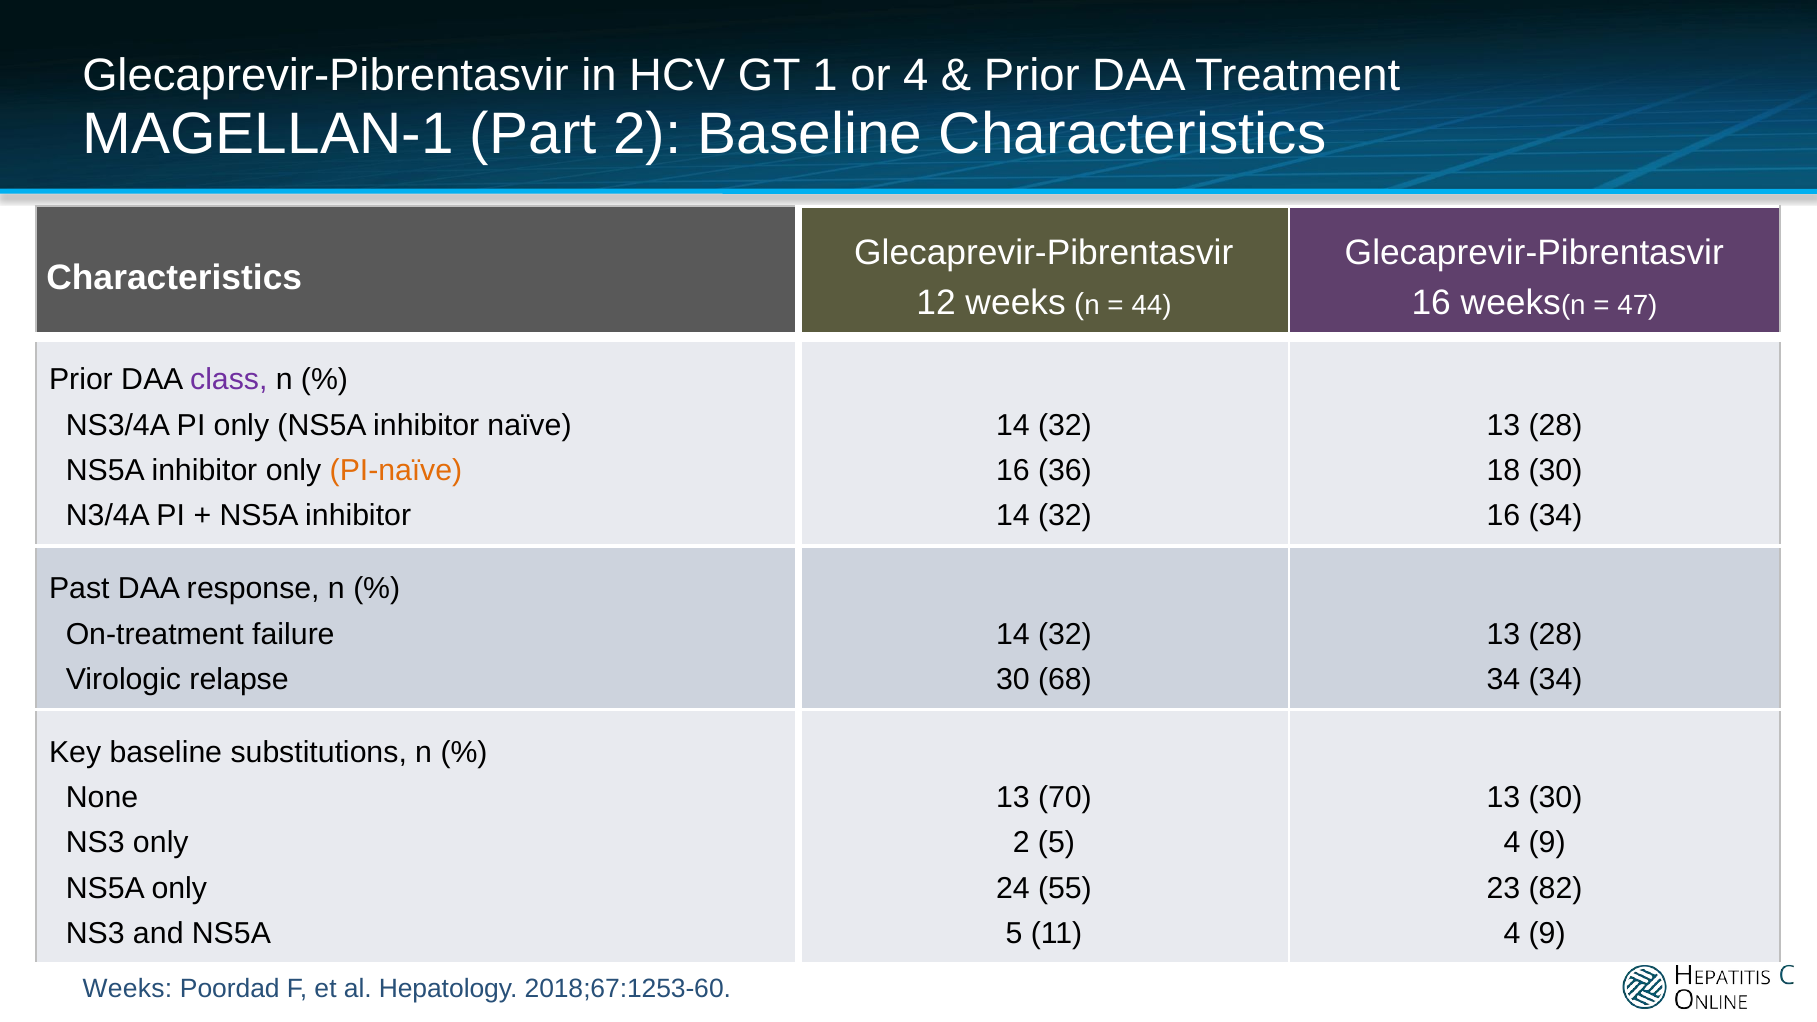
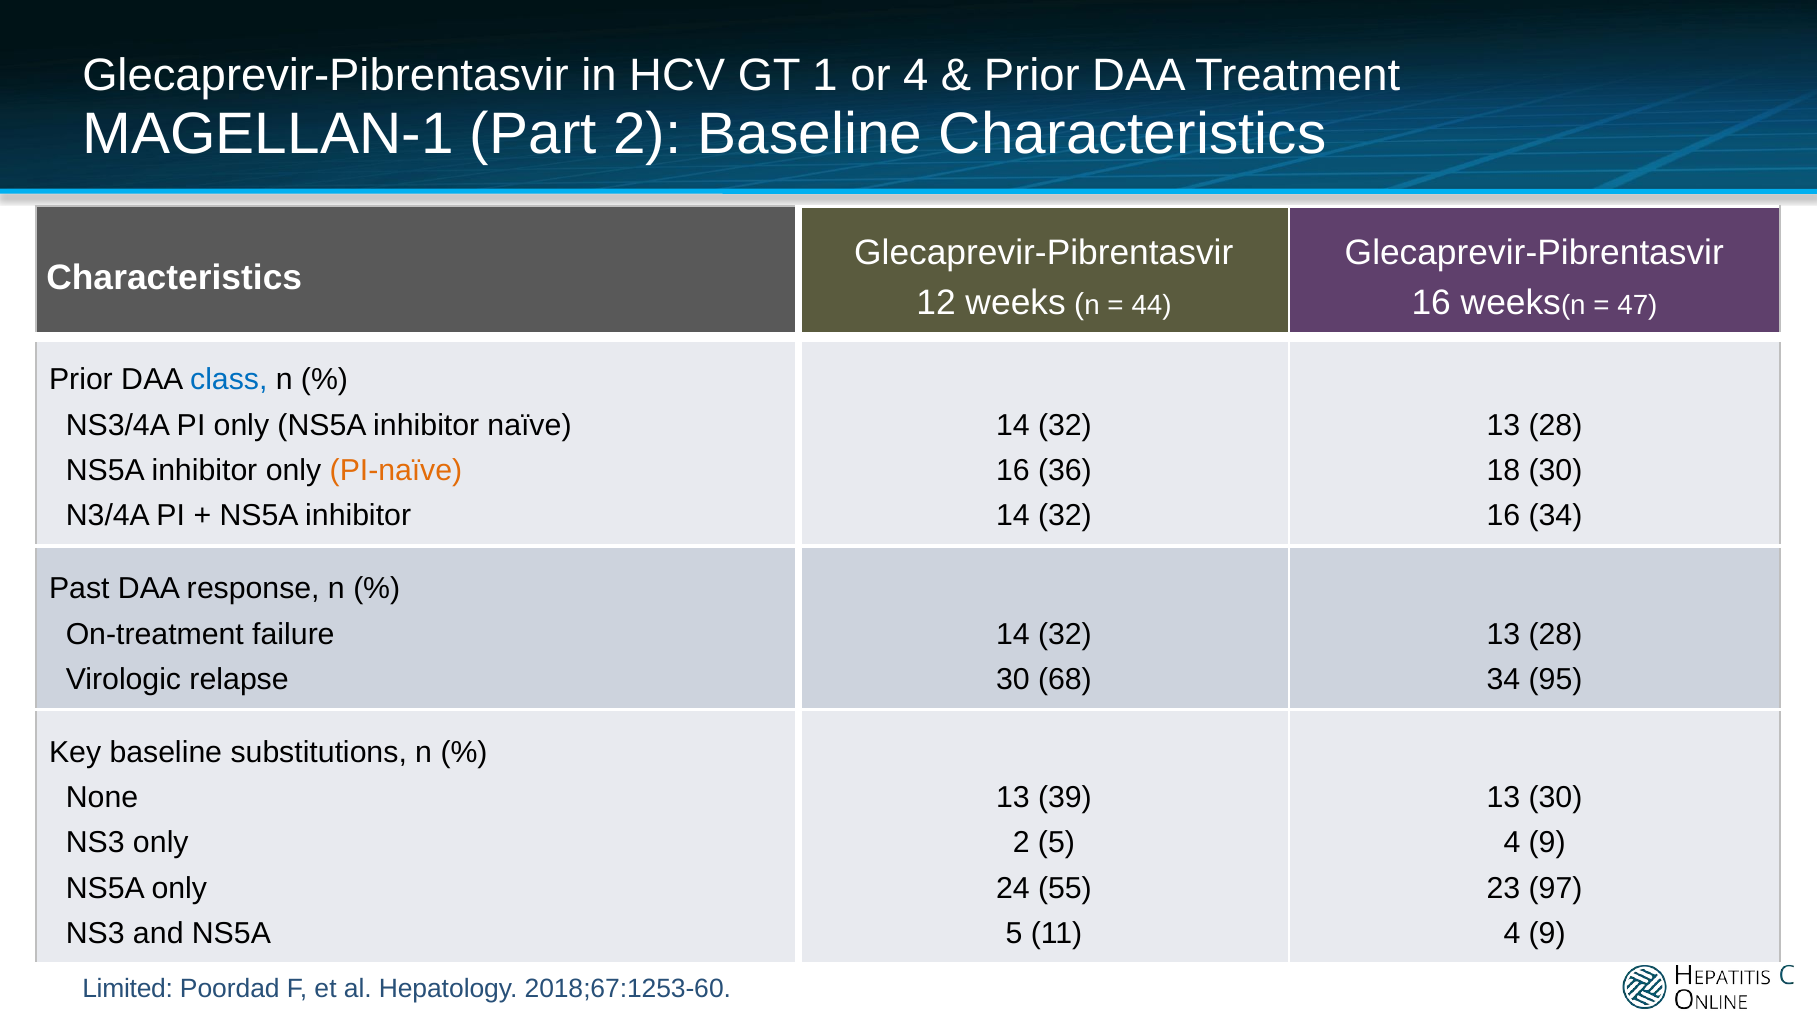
class colour: purple -> blue
34 34: 34 -> 95
70: 70 -> 39
82: 82 -> 97
Weeks at (127, 989): Weeks -> Limited
